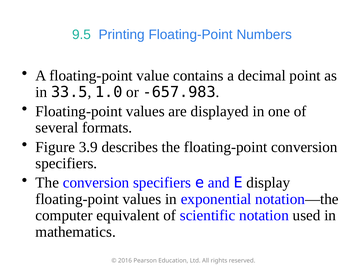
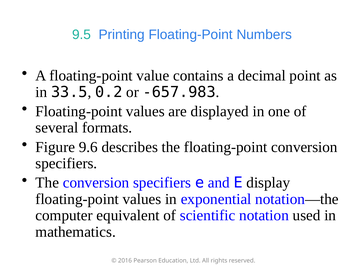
1.0: 1.0 -> 0.2
3.9: 3.9 -> 9.6
